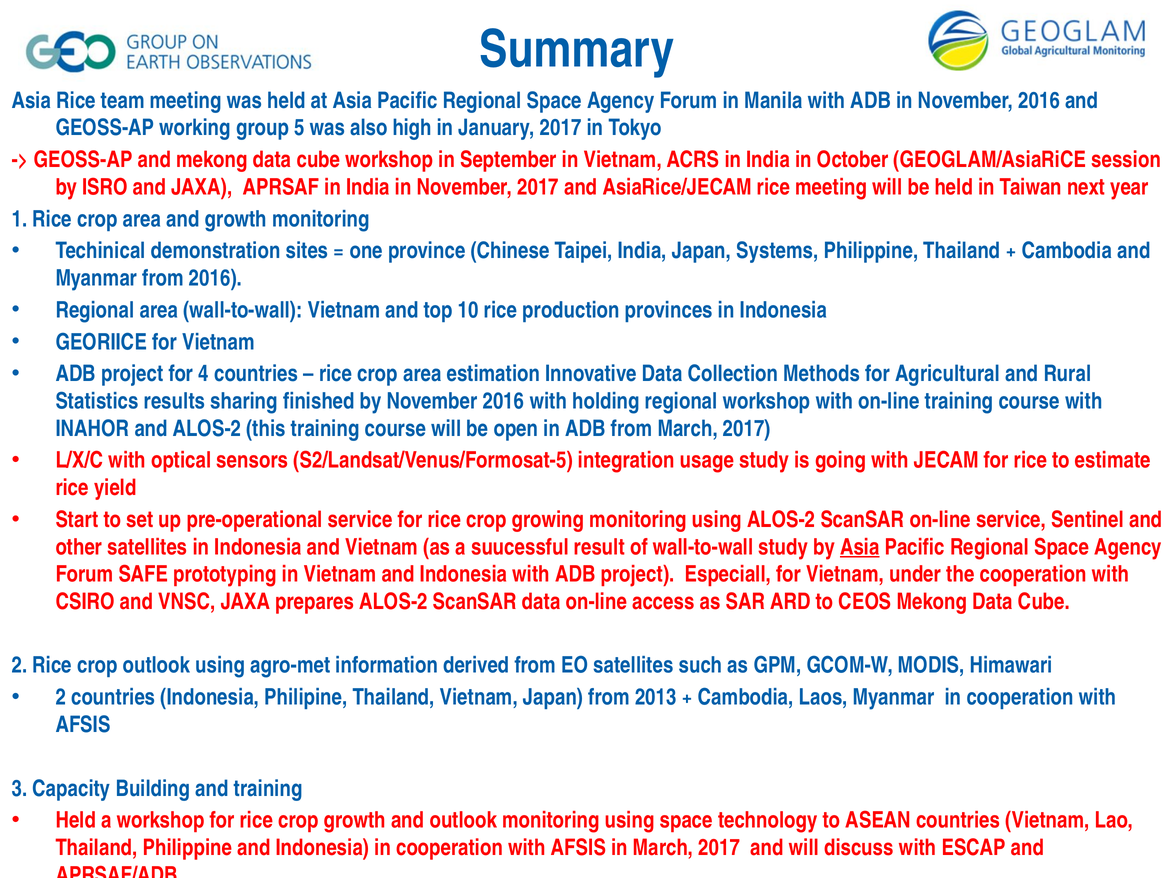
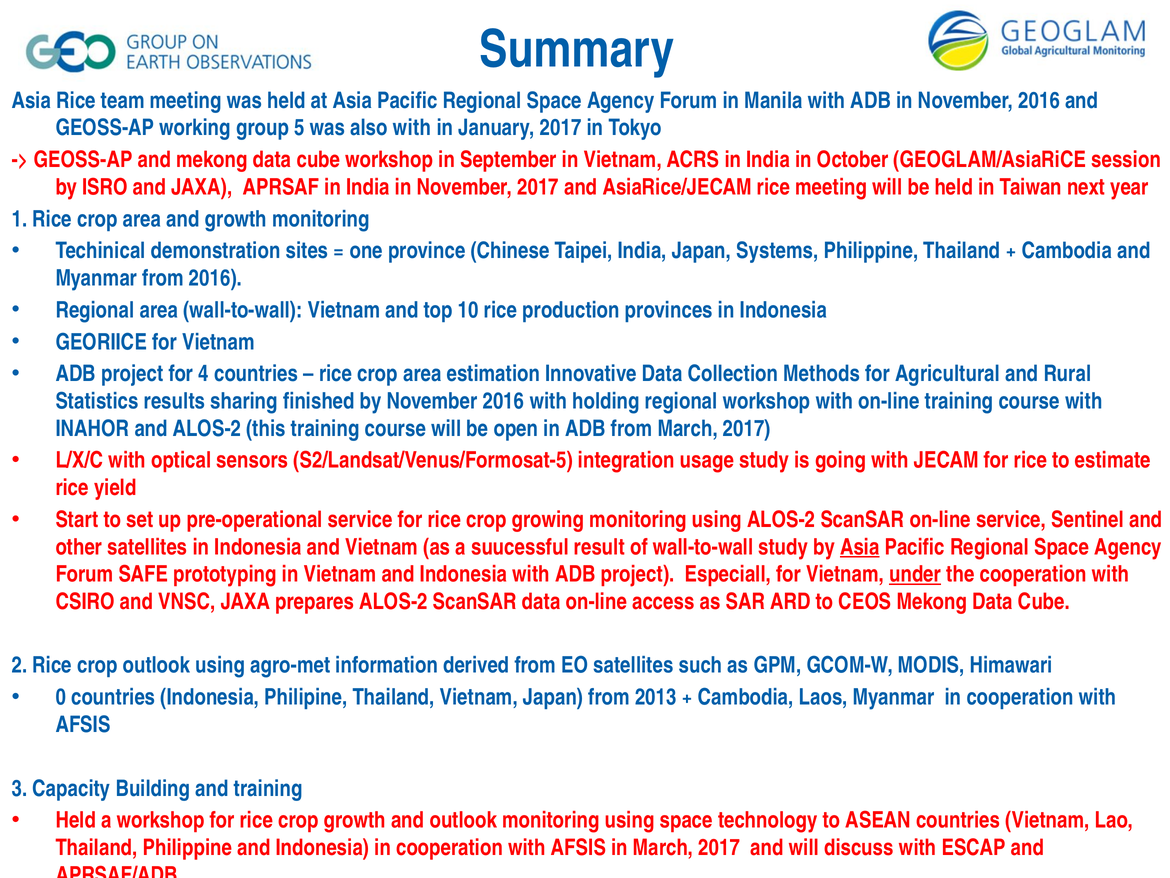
also high: high -> with
under underline: none -> present
2 at (61, 697): 2 -> 0
